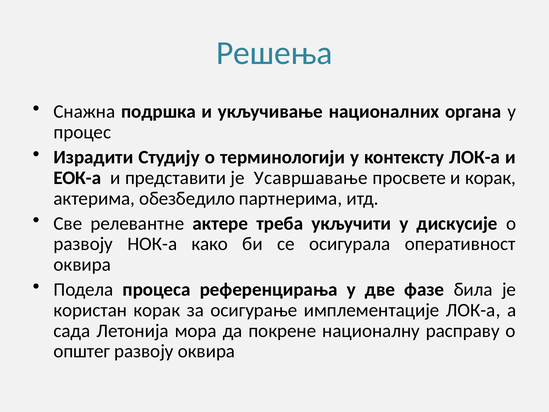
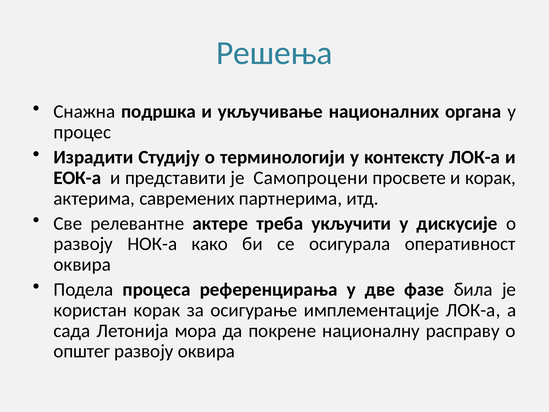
Усавршавање: Усавршавање -> Самопроцени
обезбедило: обезбедило -> савремених
